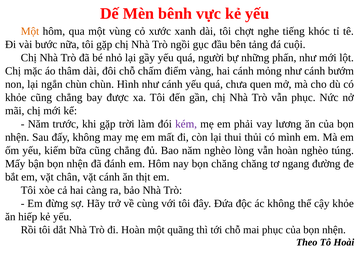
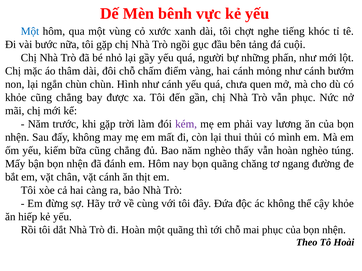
Một at (30, 31) colour: orange -> blue
lòng: lòng -> thấy
bọn chăng: chăng -> quãng
